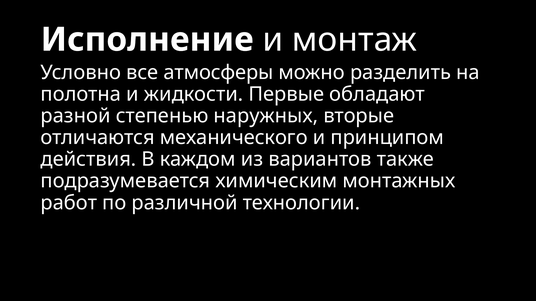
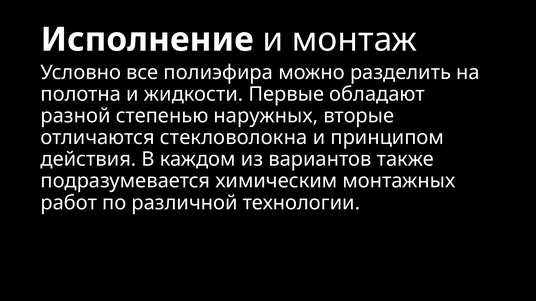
атмосферы: атмосферы -> полиэфира
механического: механического -> стекловолокна
